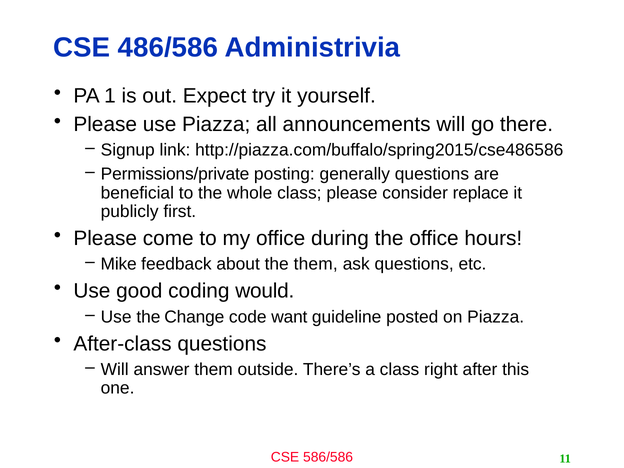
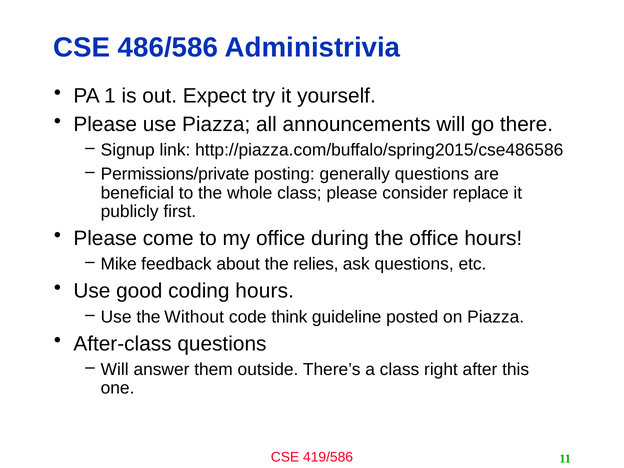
the them: them -> relies
coding would: would -> hours
Change: Change -> Without
want: want -> think
586/586: 586/586 -> 419/586
